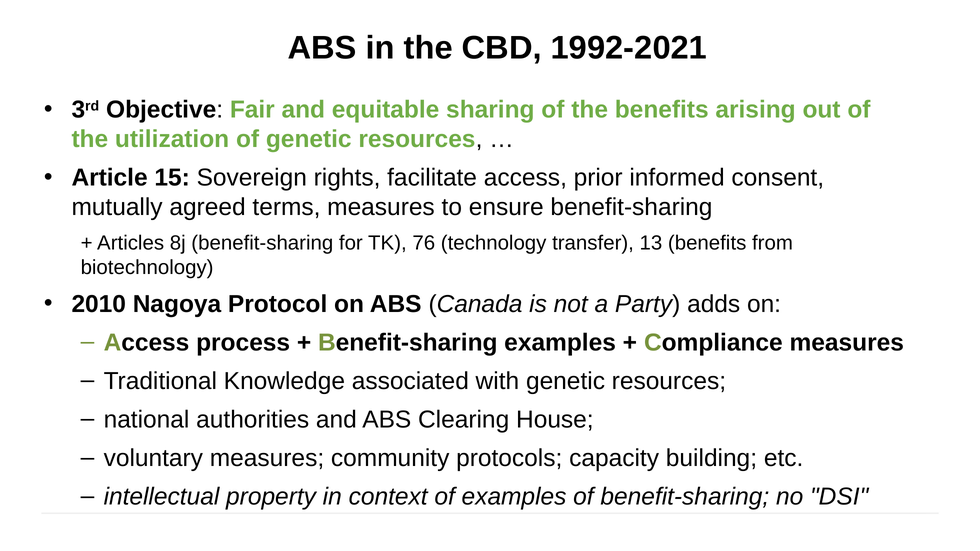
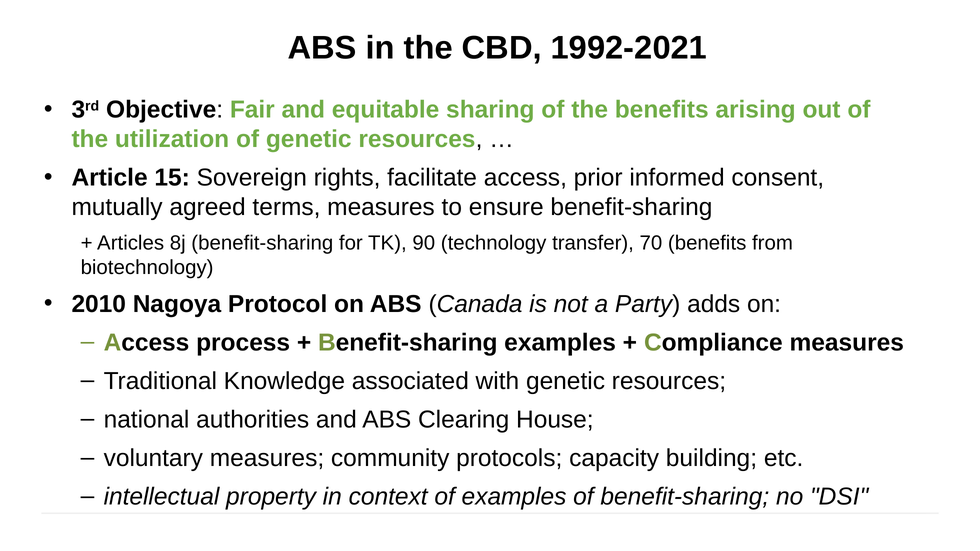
76: 76 -> 90
13: 13 -> 70
